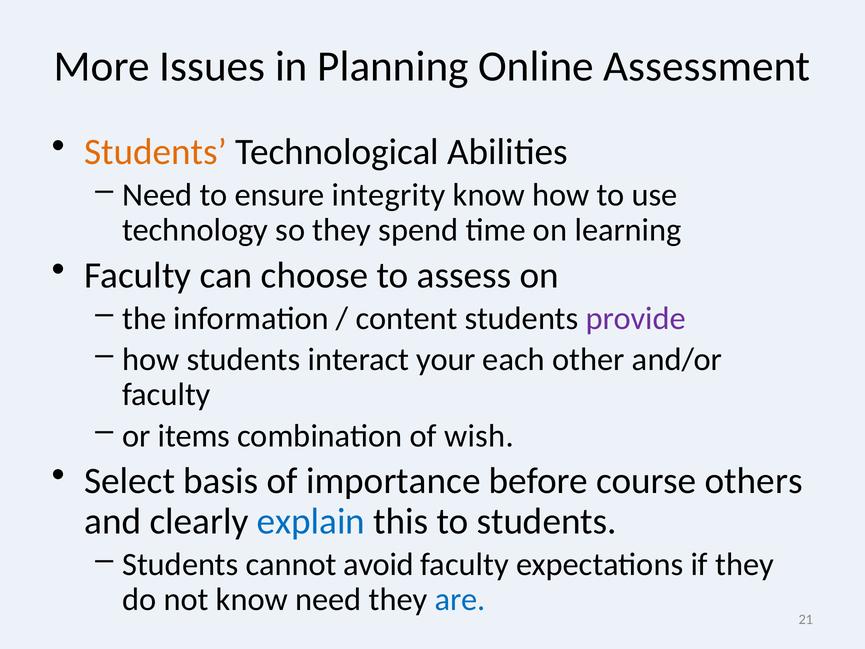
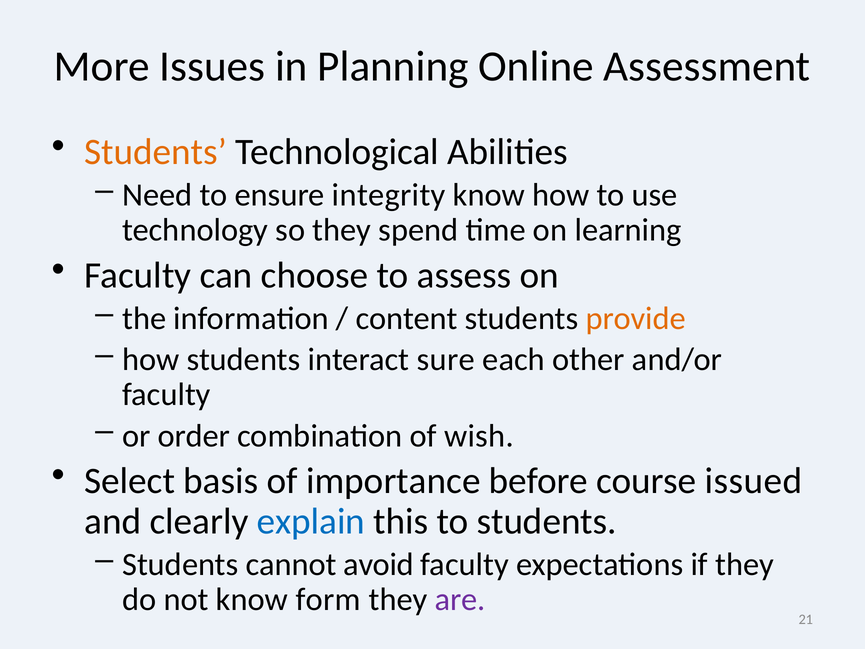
provide colour: purple -> orange
your: your -> sure
items: items -> order
others: others -> issued
know need: need -> form
are colour: blue -> purple
